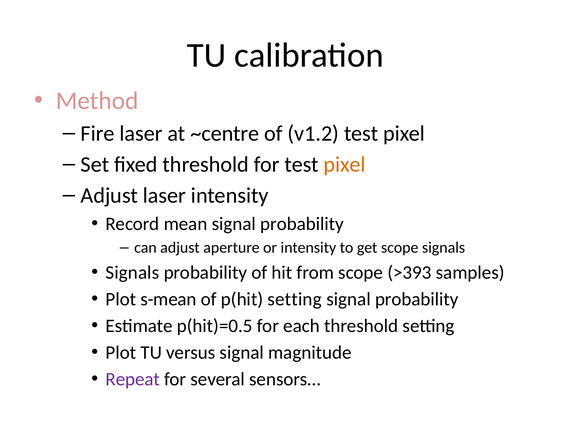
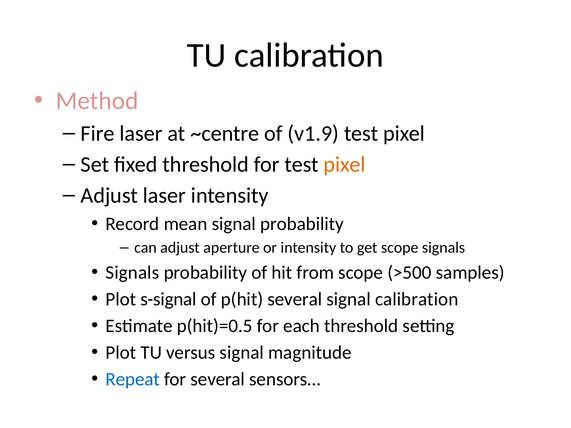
v1.2: v1.2 -> v1.9
>393: >393 -> >500
s-mean: s-mean -> s-signal
p(hit setting: setting -> several
probability at (417, 299): probability -> calibration
Repeat colour: purple -> blue
